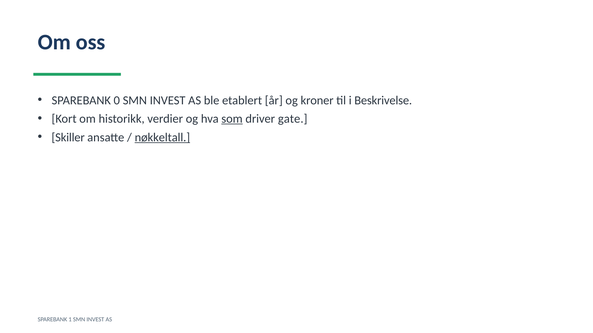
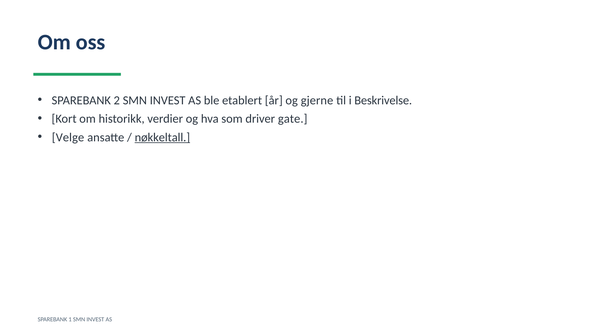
0: 0 -> 2
kroner: kroner -> gjerne
som underline: present -> none
Skiller: Skiller -> Velge
